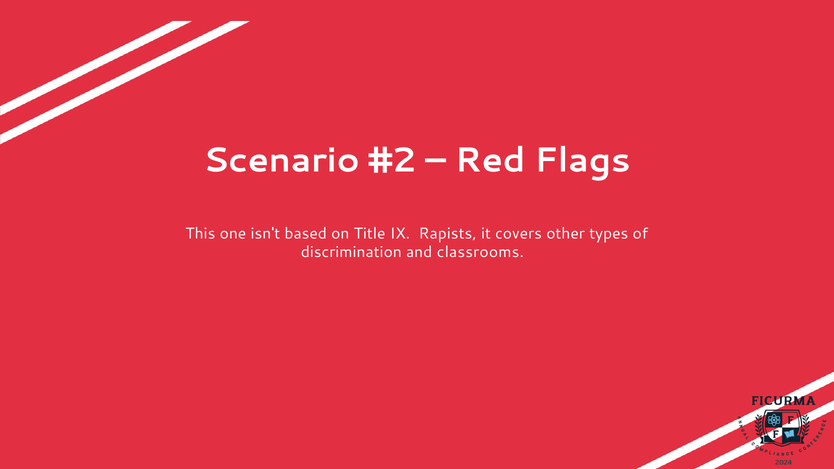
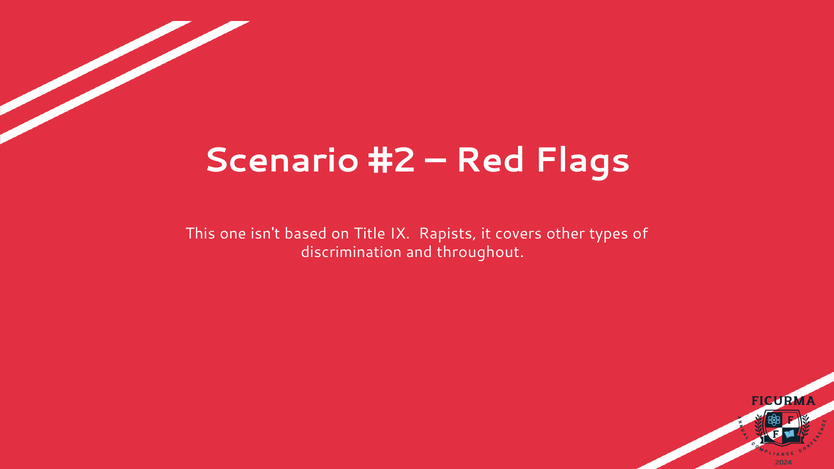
classrooms: classrooms -> throughout
